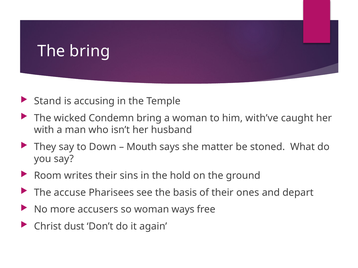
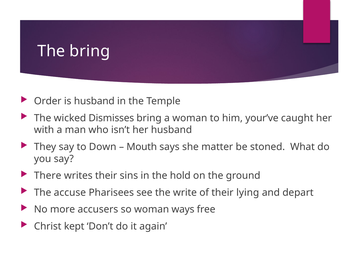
Stand: Stand -> Order
is accusing: accusing -> husband
Condemn: Condemn -> Dismisses
with’ve: with’ve -> your’ve
Room: Room -> There
basis: basis -> write
ones: ones -> lying
dust: dust -> kept
